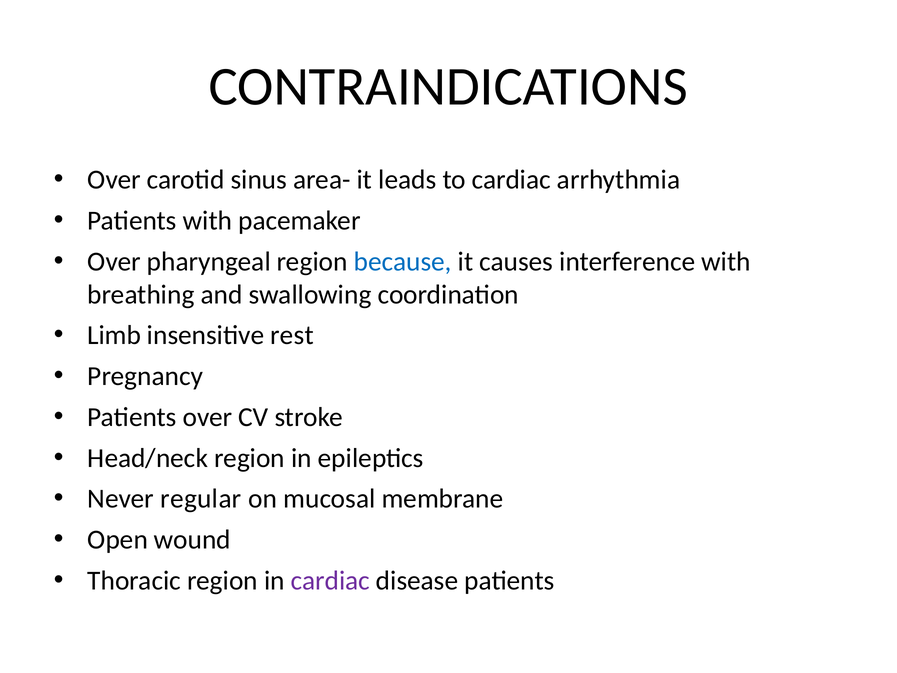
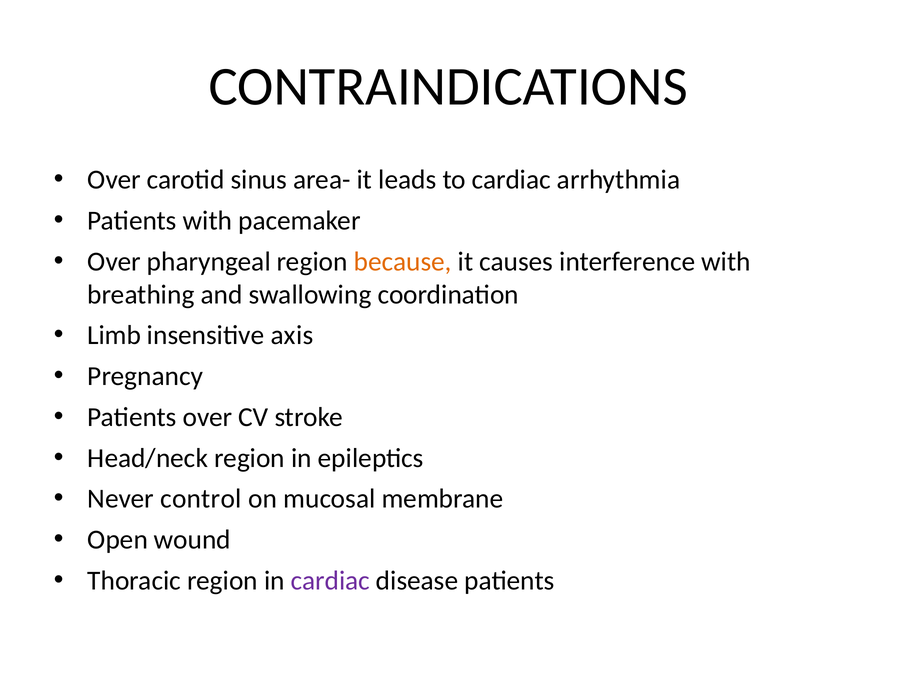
because colour: blue -> orange
rest: rest -> axis
regular: regular -> control
